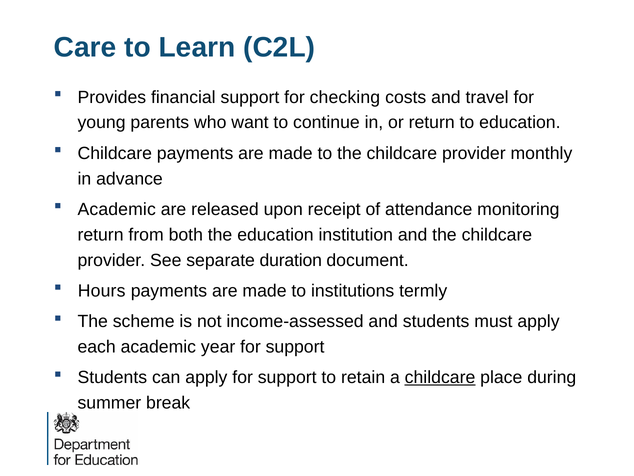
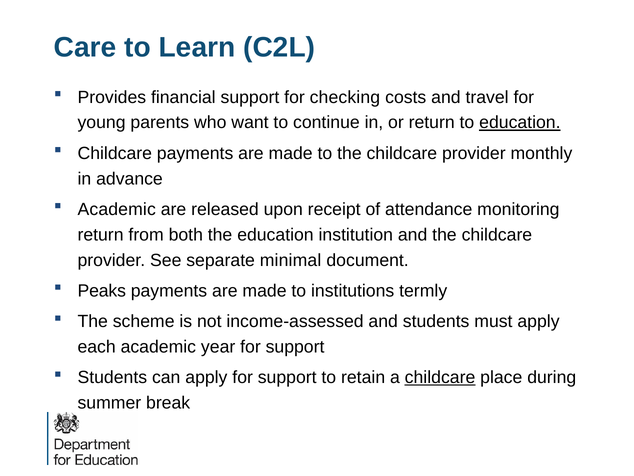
education at (520, 123) underline: none -> present
duration: duration -> minimal
Hours: Hours -> Peaks
